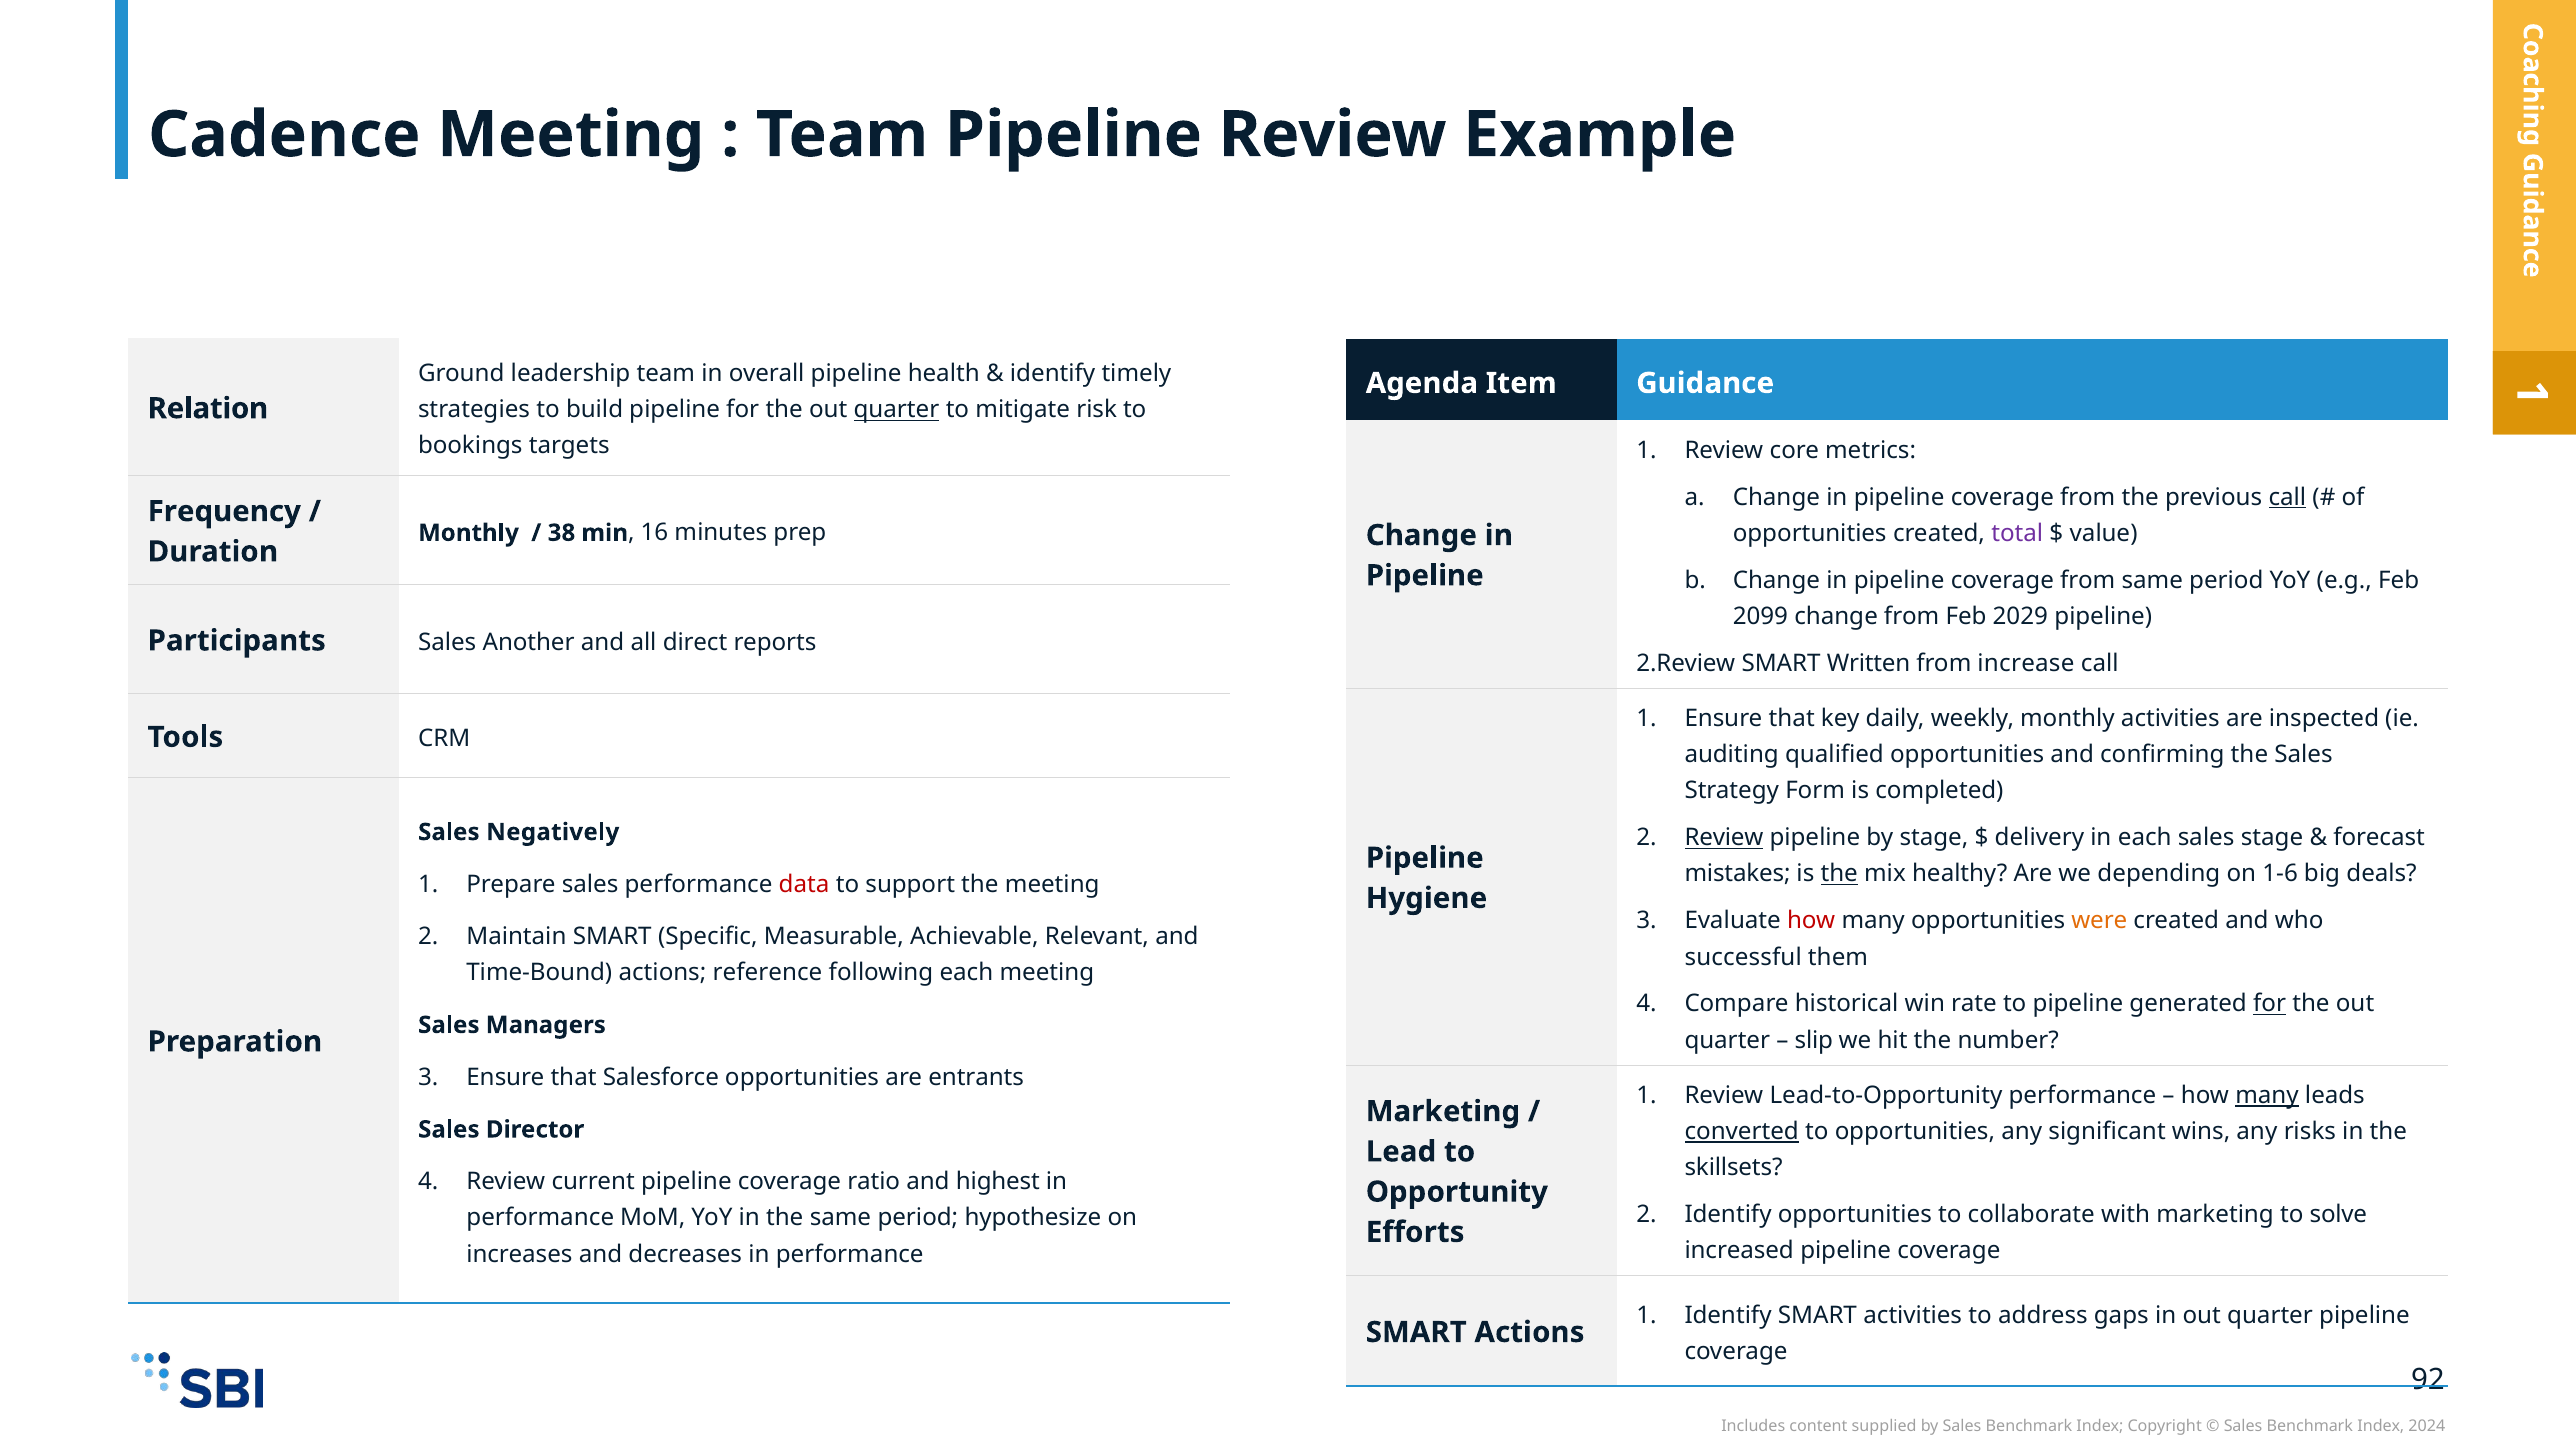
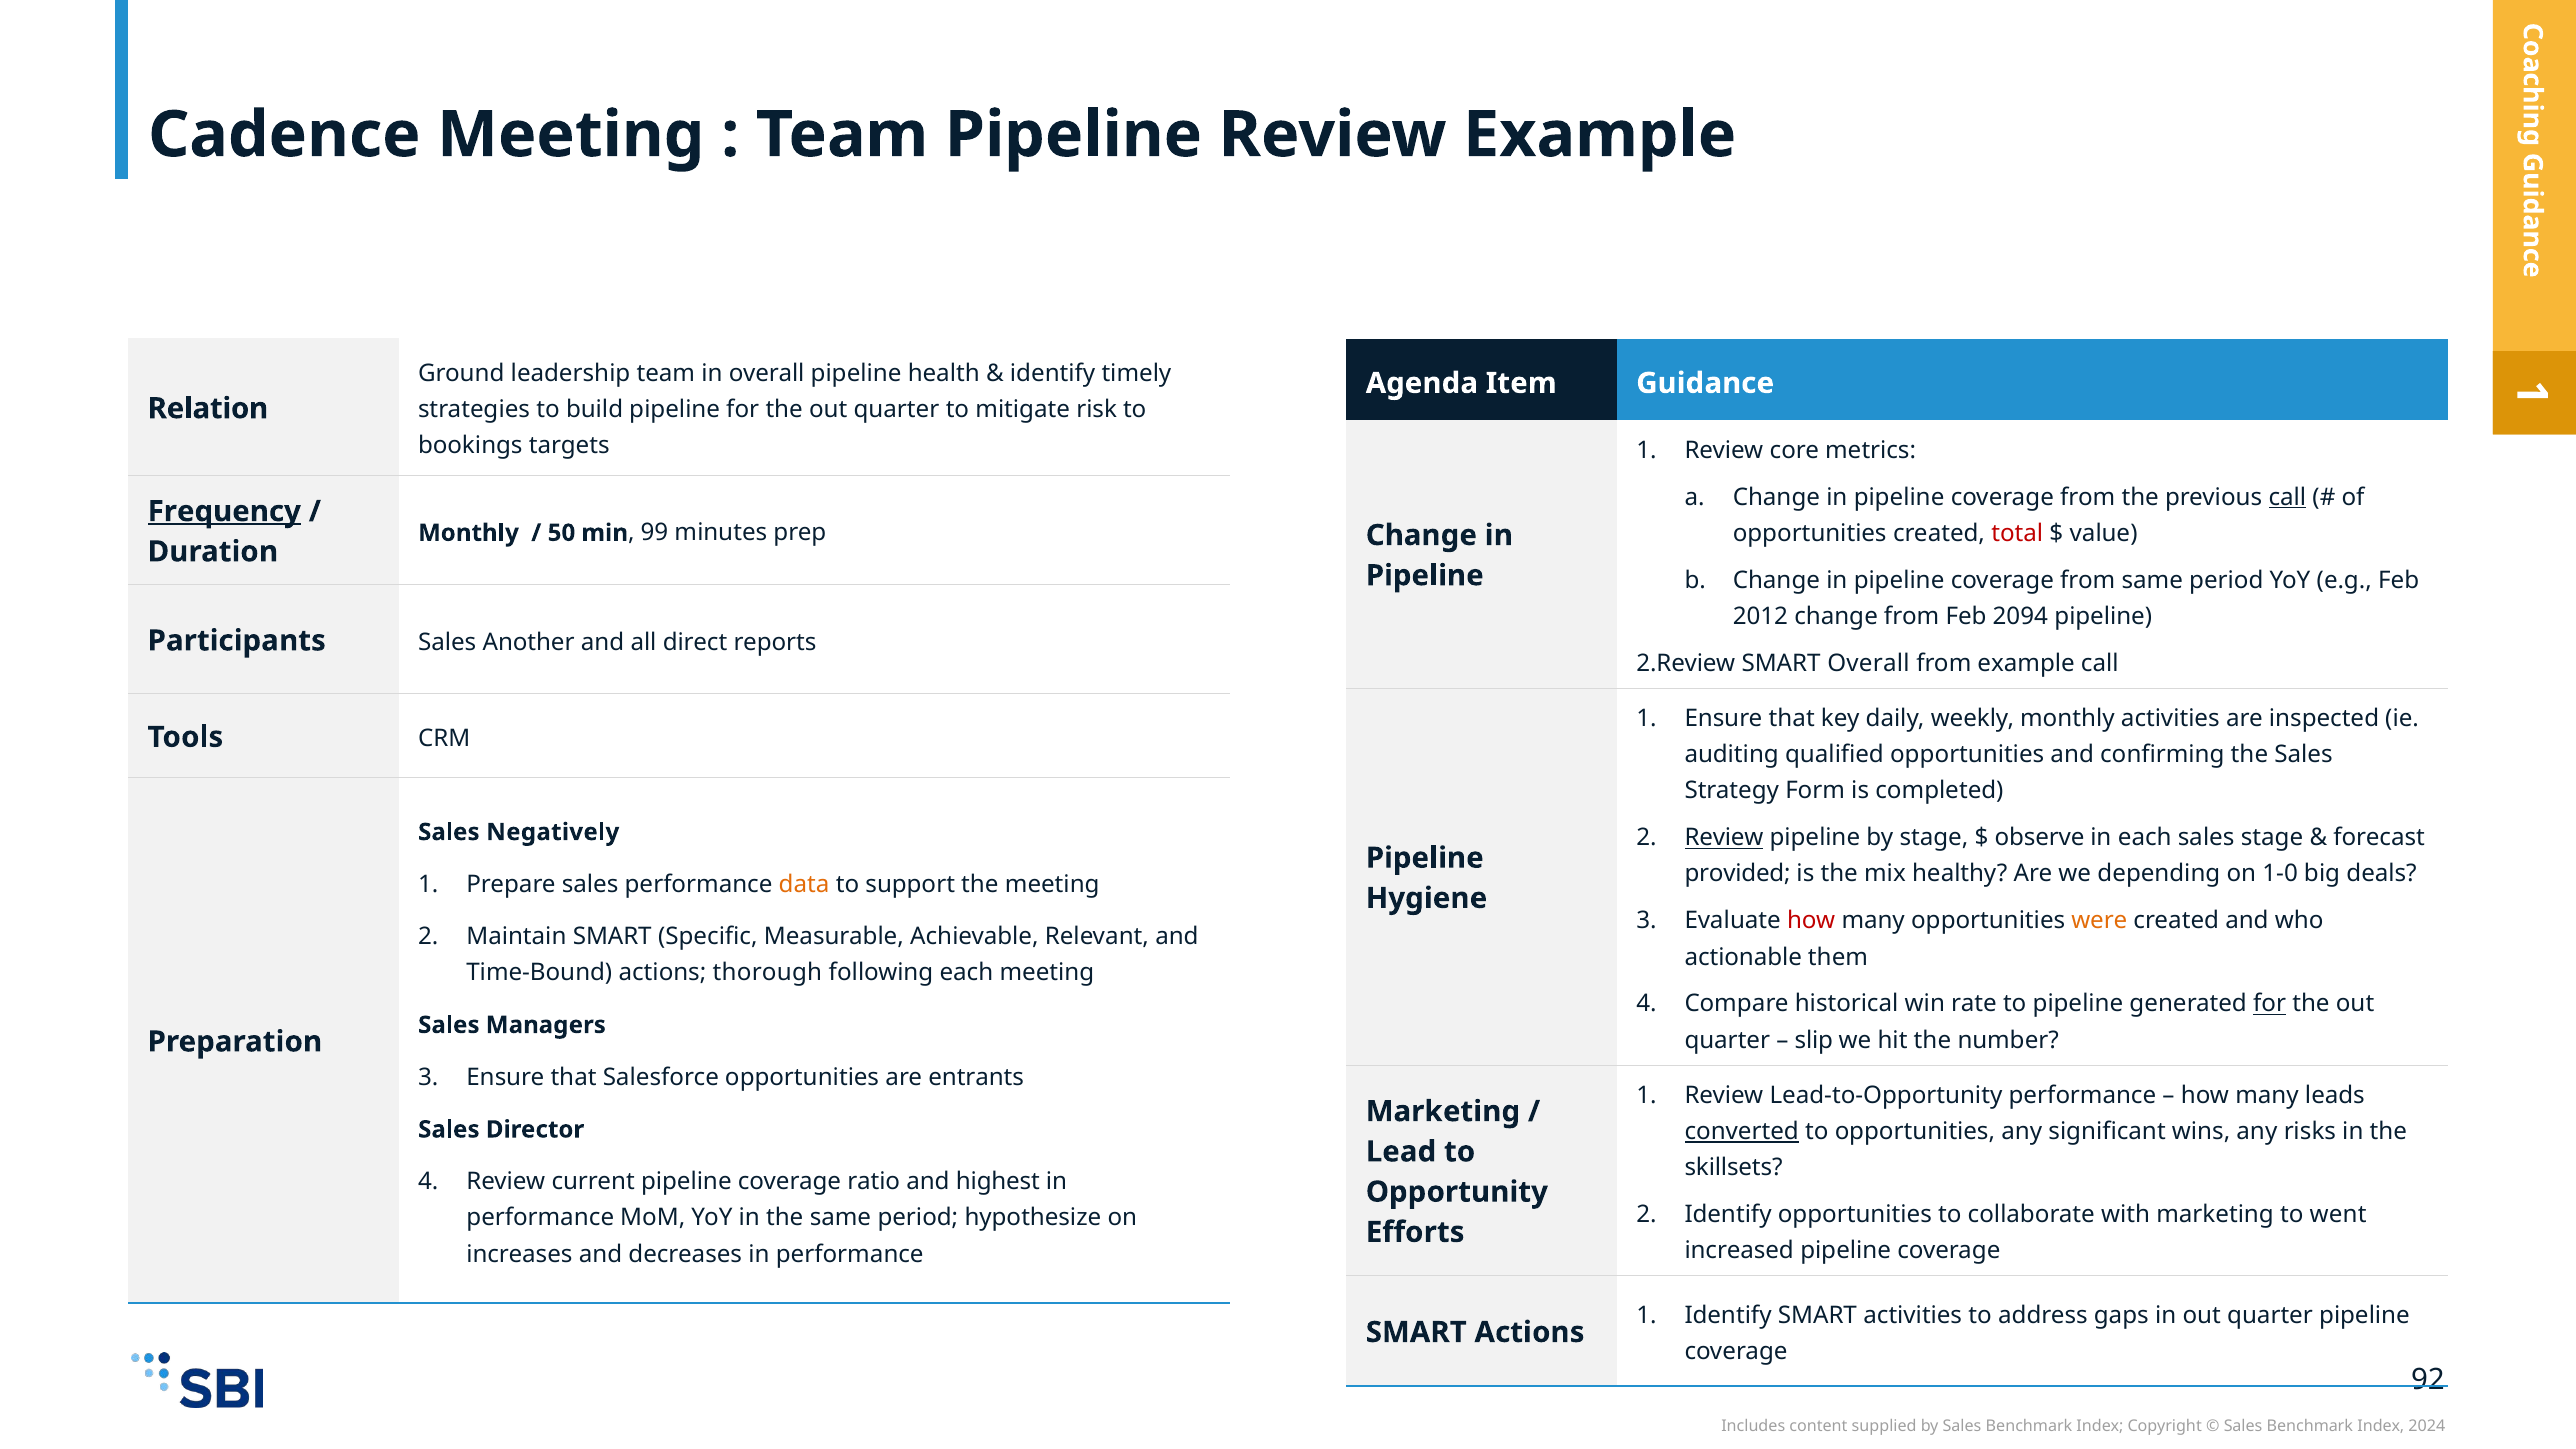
quarter at (896, 410) underline: present -> none
Frequency underline: none -> present
total colour: purple -> red
38: 38 -> 50
16: 16 -> 99
2099: 2099 -> 2012
2029: 2029 -> 2094
SMART Written: Written -> Overall
from increase: increase -> example
delivery: delivery -> observe
mistakes: mistakes -> provided
the at (1839, 874) underline: present -> none
1-6: 1-6 -> 1-0
data colour: red -> orange
successful: successful -> actionable
reference: reference -> thorough
many at (2267, 1095) underline: present -> none
solve: solve -> went
